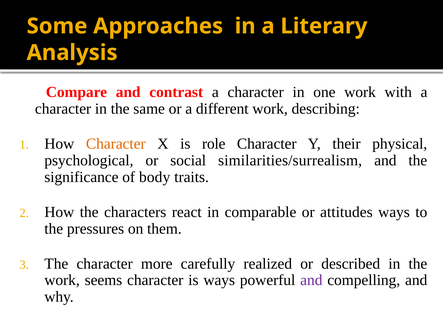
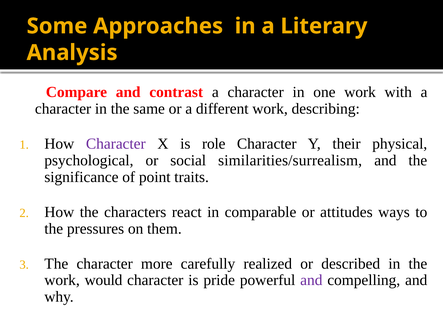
Character at (116, 144) colour: orange -> purple
body: body -> point
seems: seems -> would
is ways: ways -> pride
